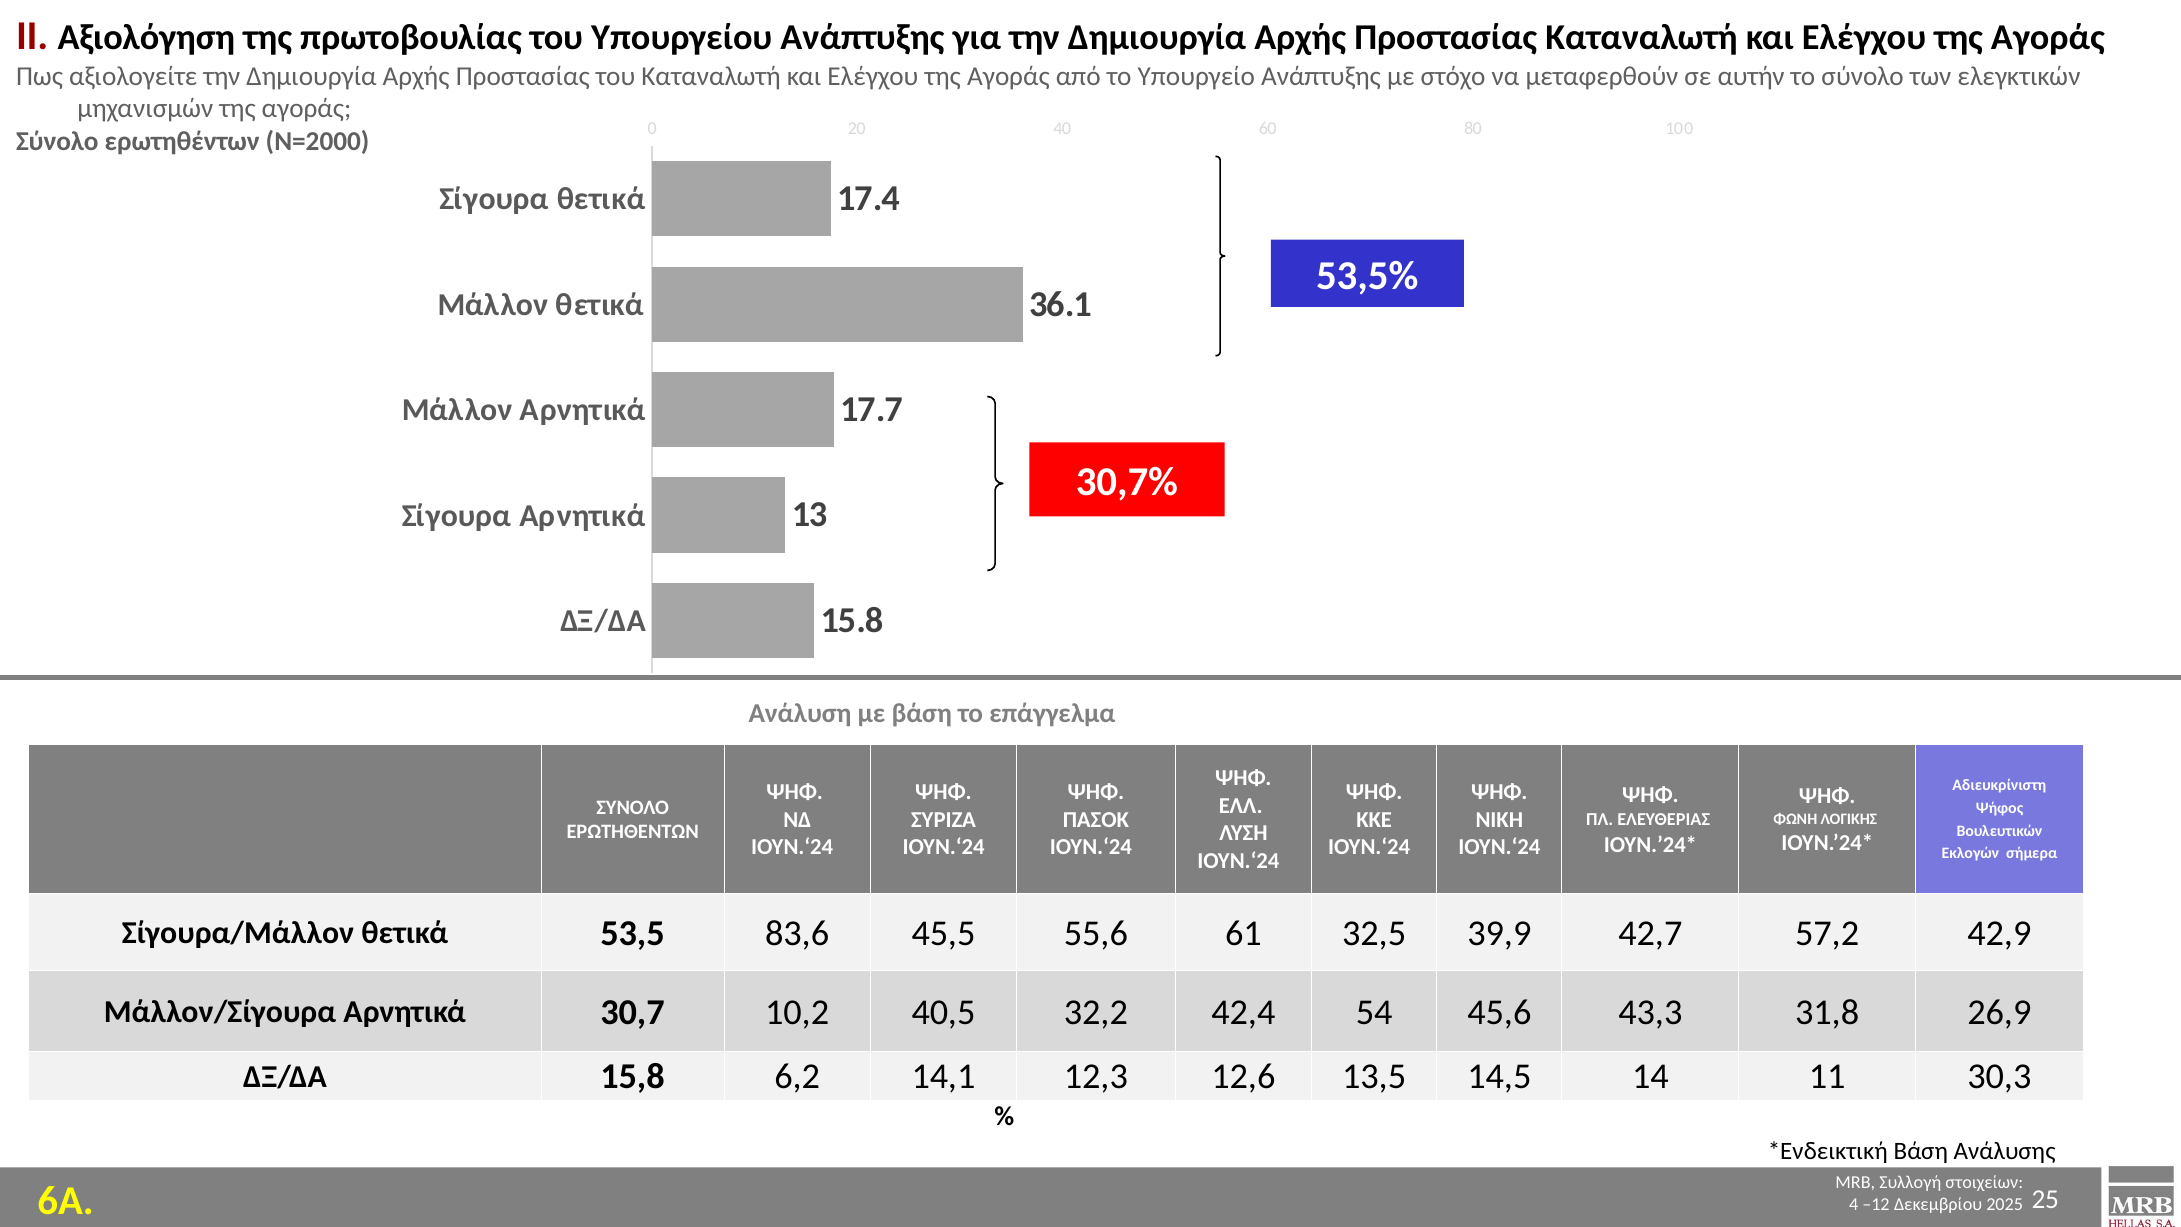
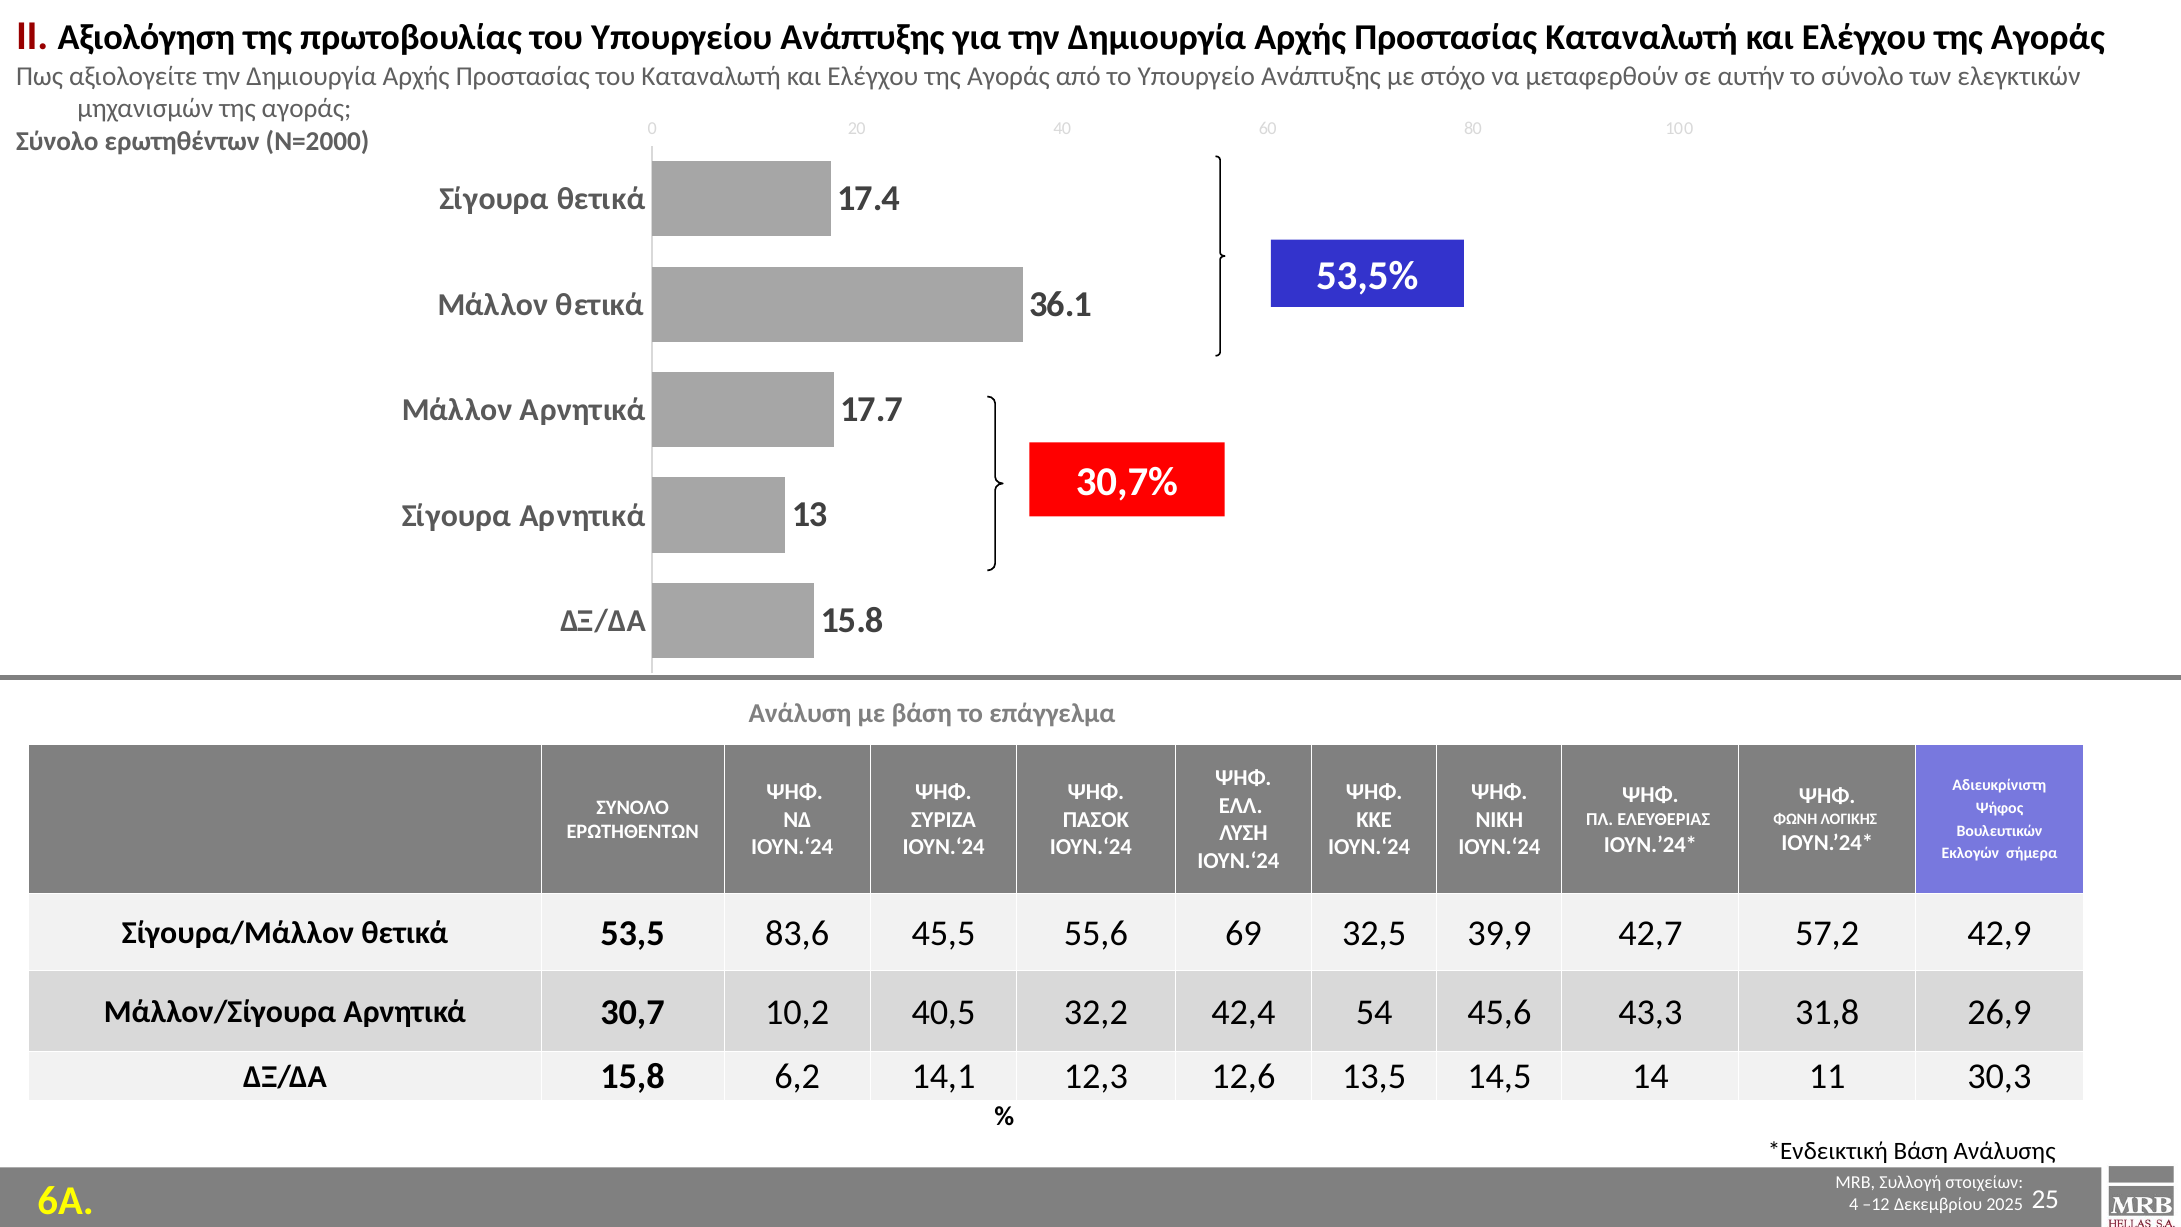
61: 61 -> 69
